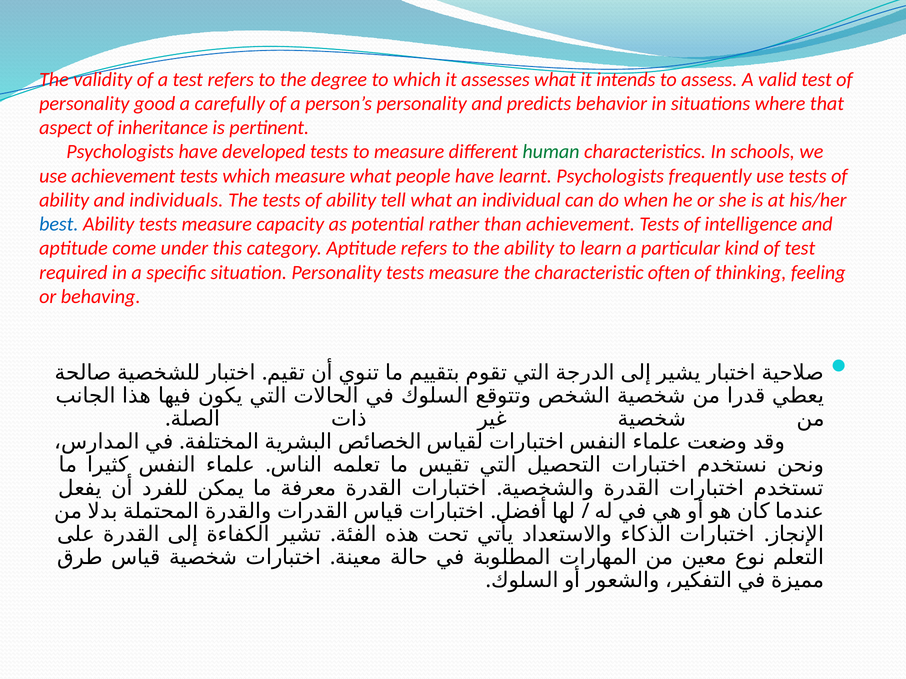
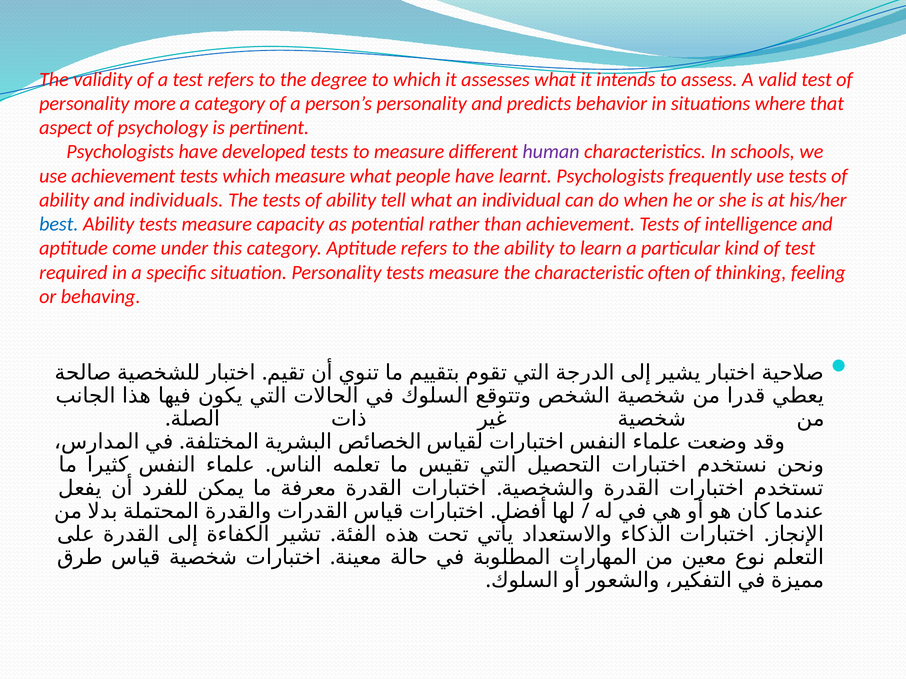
good: good -> more
a carefully: carefully -> category
inheritance: inheritance -> psychology
human colour: green -> purple
